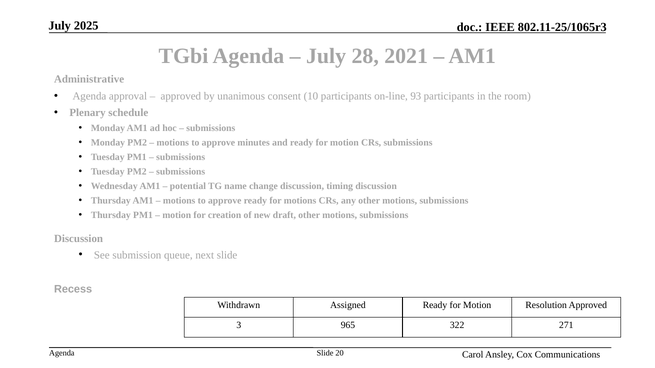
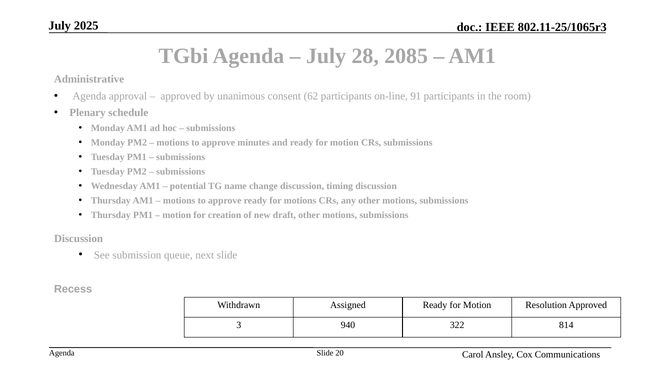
2021: 2021 -> 2085
10: 10 -> 62
93: 93 -> 91
965: 965 -> 940
271: 271 -> 814
